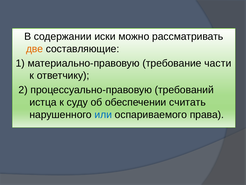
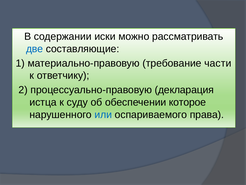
две colour: orange -> blue
требований: требований -> декларация
считать: считать -> которое
